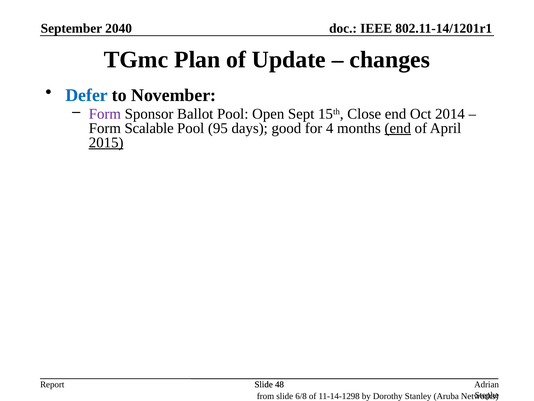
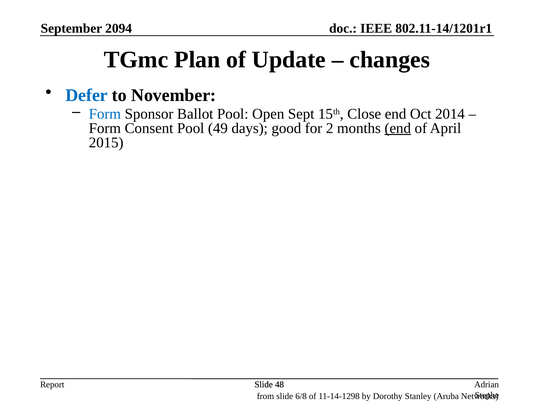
2040: 2040 -> 2094
Form at (105, 114) colour: purple -> blue
Scalable: Scalable -> Consent
95: 95 -> 49
4: 4 -> 2
2015 underline: present -> none
